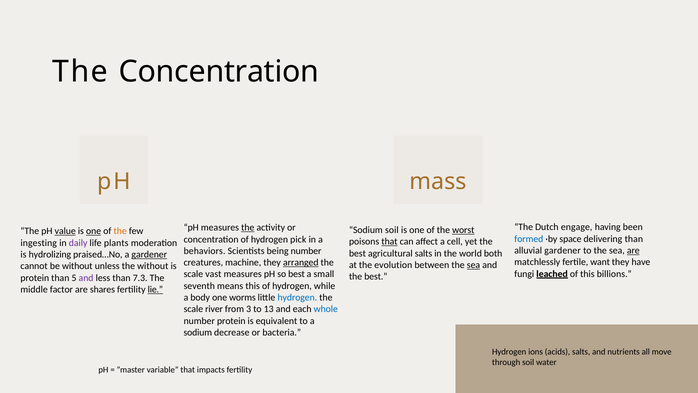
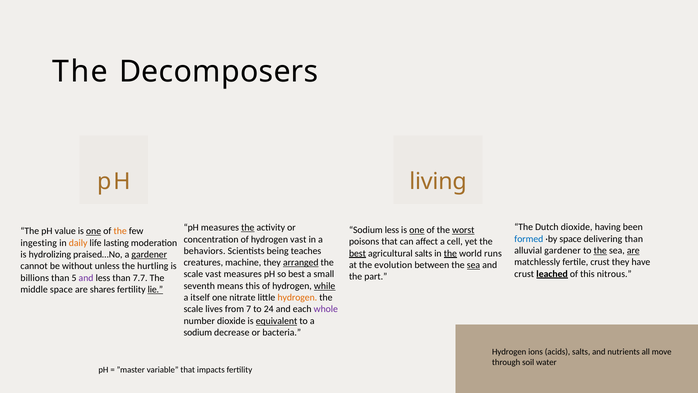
The Concentration: Concentration -> Decomposers
mass: mass -> living
Dutch engage: engage -> dioxide
Sodium soil: soil -> less
one at (417, 230) underline: none -> present
value underline: present -> none
hydrogen pick: pick -> vast
that at (390, 241) underline: present -> none
daily colour: purple -> orange
plants: plants -> lasting
the at (600, 250) underline: none -> present
being number: number -> teaches
best at (357, 253) underline: none -> present
the at (450, 253) underline: none -> present
both: both -> runs
fertile want: want -> crust
the without: without -> hurtling
fungi at (524, 274): fungi -> crust
billions: billions -> nitrous
best at (376, 276): best -> part
protein at (35, 278): protein -> billions
7.3: 7.3 -> 7.7
while underline: none -> present
middle factor: factor -> space
body: body -> itself
worms: worms -> nitrate
hydrogen at (297, 297) colour: blue -> orange
river: river -> lives
3: 3 -> 7
13: 13 -> 24
whole colour: blue -> purple
number protein: protein -> dioxide
equivalent underline: none -> present
